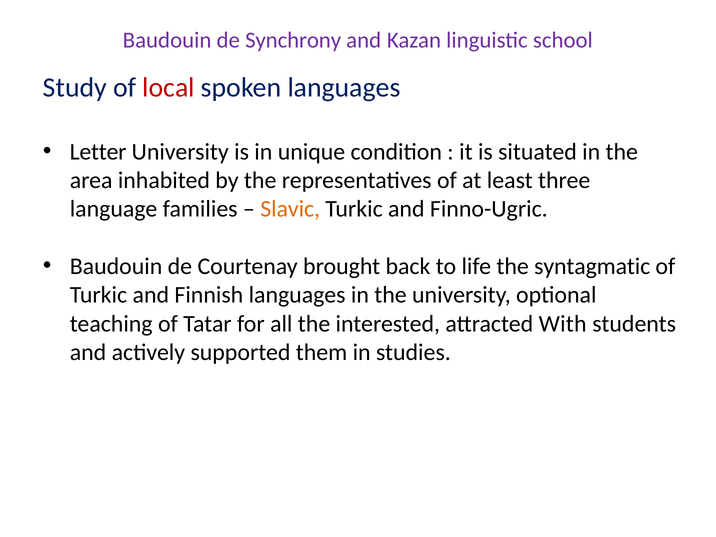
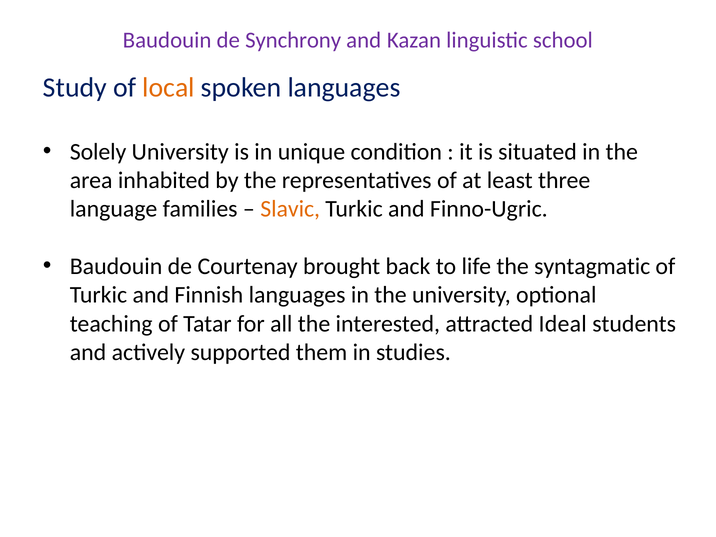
local colour: red -> orange
Letter: Letter -> Solely
With: With -> Ideal
